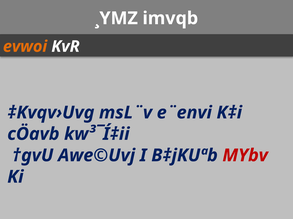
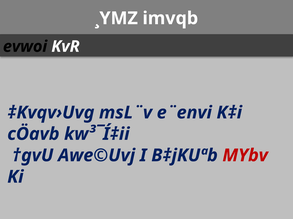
evwoi colour: orange -> black
